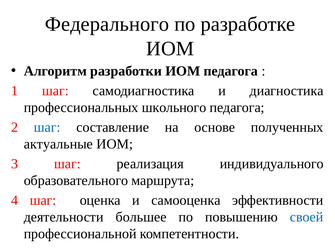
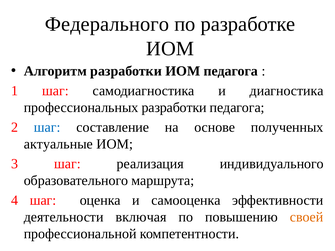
профессиональных школьного: школьного -> разработки
большее: большее -> включая
своей colour: blue -> orange
